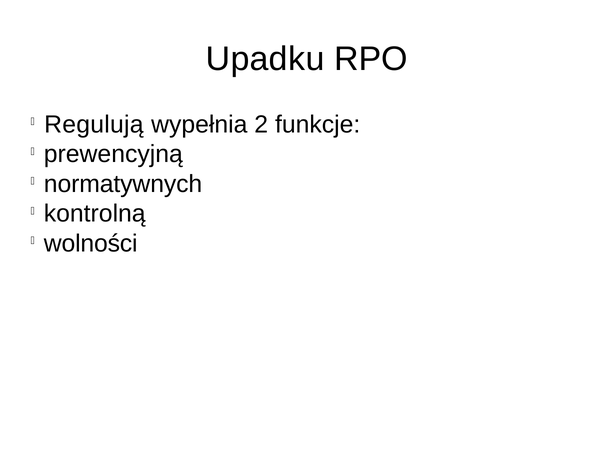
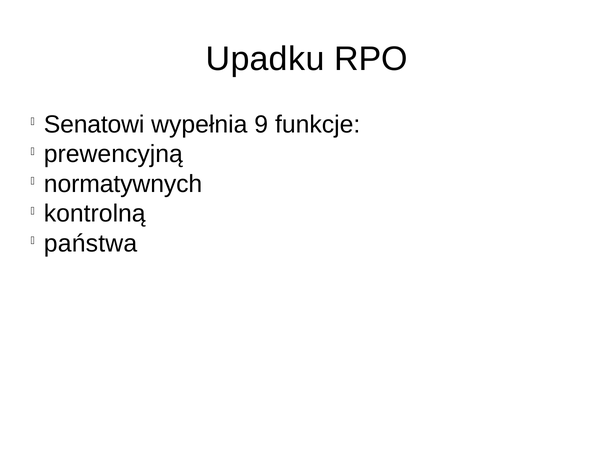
Regulują: Regulują -> Senatowi
2: 2 -> 9
wolności: wolności -> państwa
